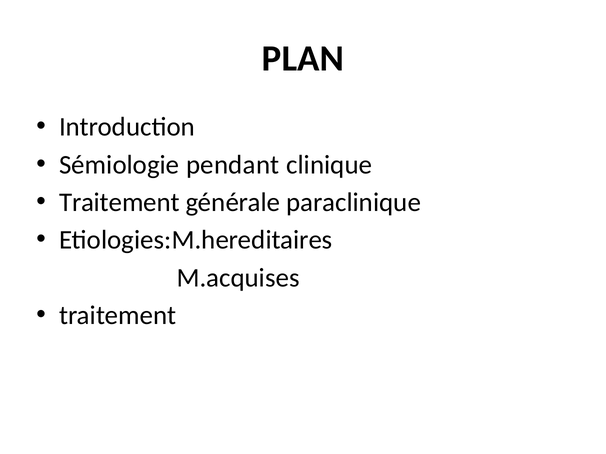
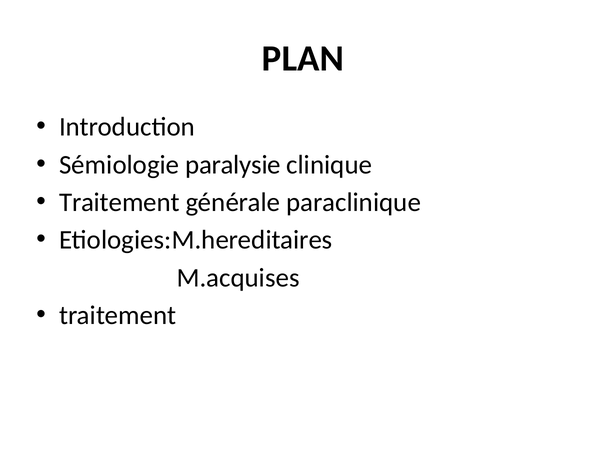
pendant: pendant -> paralysie
